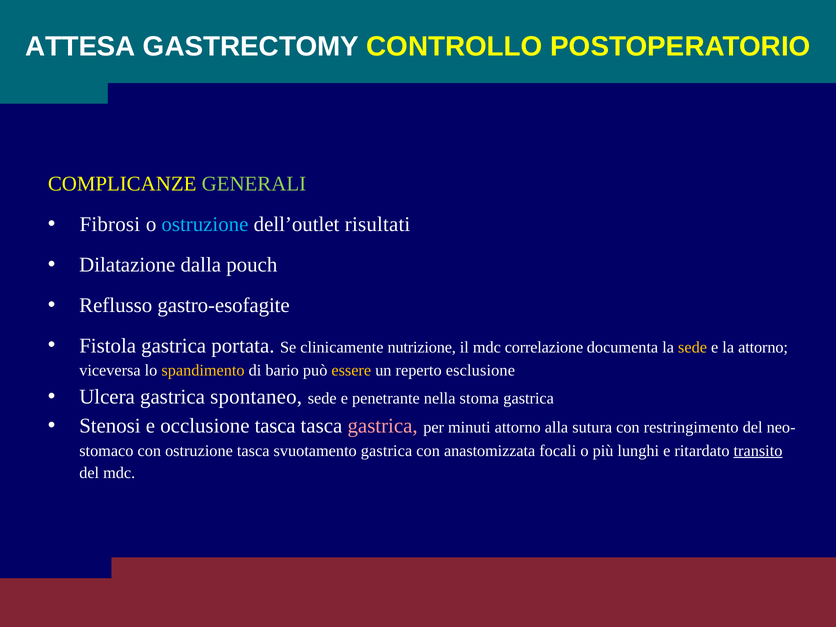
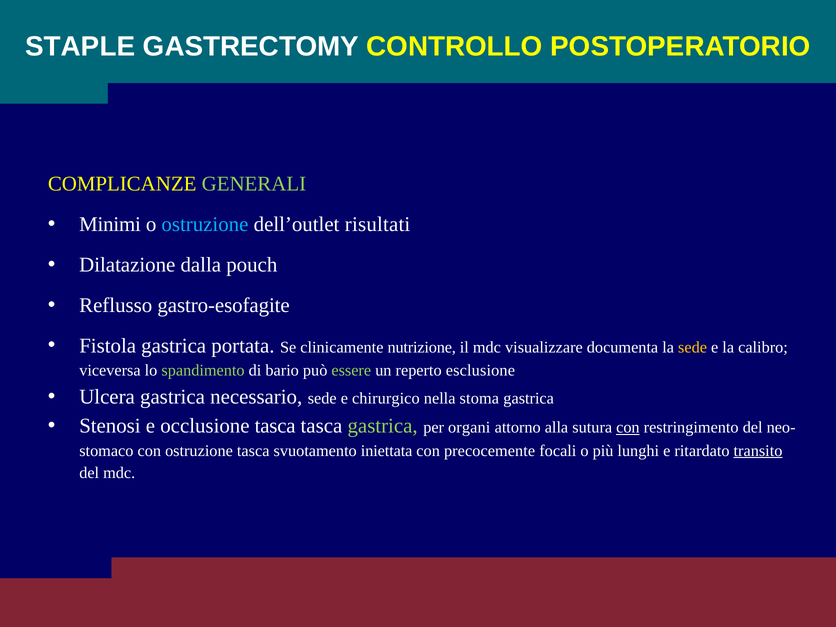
ATTESA: ATTESA -> STAPLE
Fibrosi: Fibrosi -> Minimi
correlazione: correlazione -> visualizzare
la attorno: attorno -> calibro
spandimento colour: yellow -> light green
essere colour: yellow -> light green
spontaneo: spontaneo -> necessario
penetrante: penetrante -> chirurgico
gastrica at (383, 426) colour: pink -> light green
minuti: minuti -> organi
con at (628, 427) underline: none -> present
svuotamento gastrica: gastrica -> iniettata
anastomizzata: anastomizzata -> precocemente
